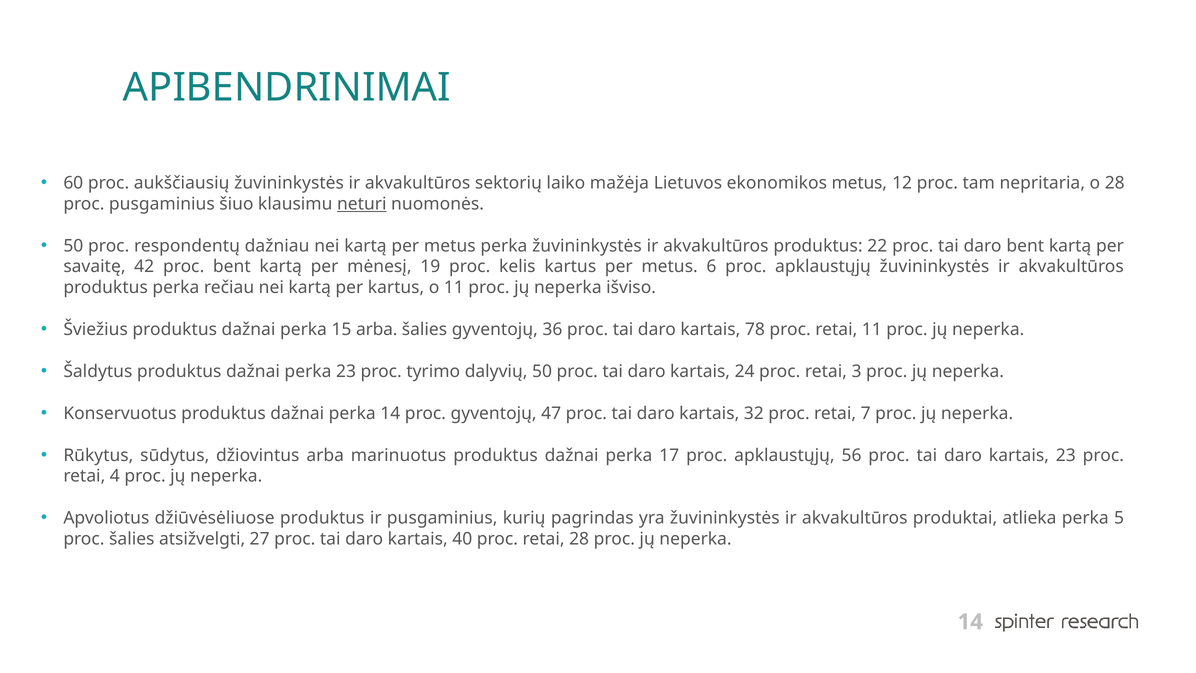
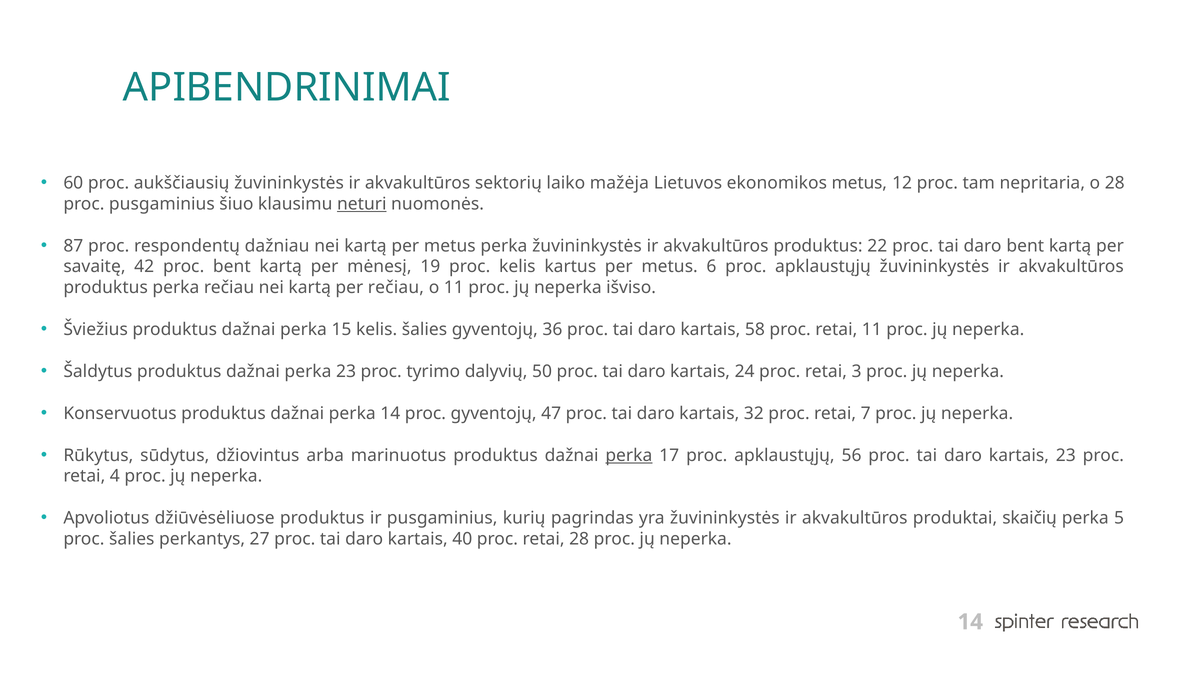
50 at (73, 246): 50 -> 87
per kartus: kartus -> rečiau
15 arba: arba -> kelis
78: 78 -> 58
perka at (629, 455) underline: none -> present
atlieka: atlieka -> skaičių
atsižvelgti: atsižvelgti -> perkantys
